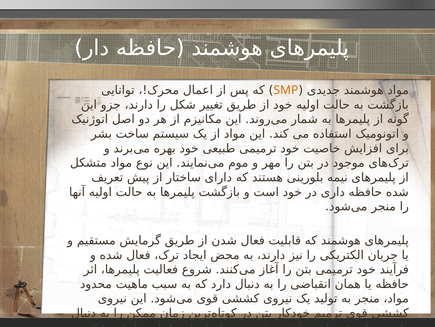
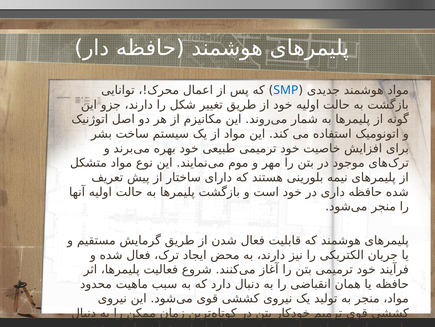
SMP colour: orange -> blue
